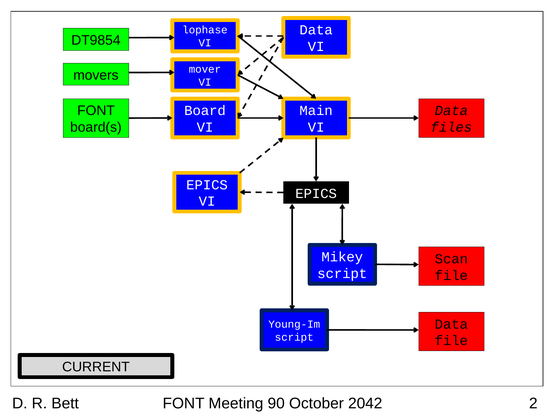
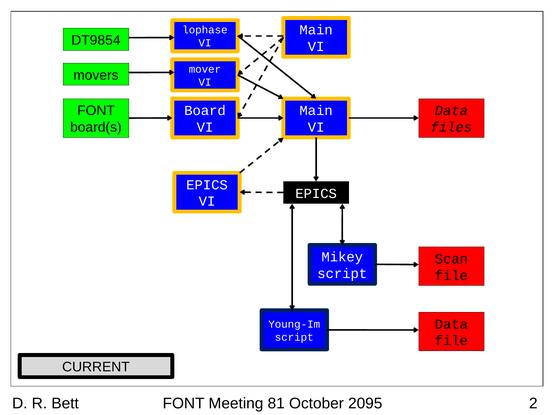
Data at (316, 30): Data -> Main
90: 90 -> 81
2042: 2042 -> 2095
